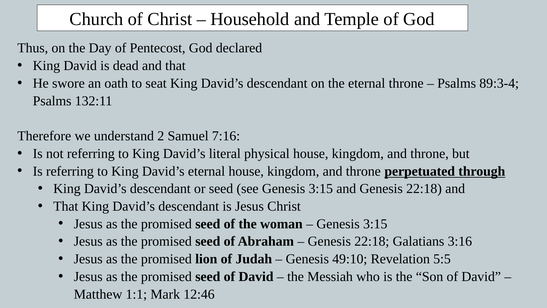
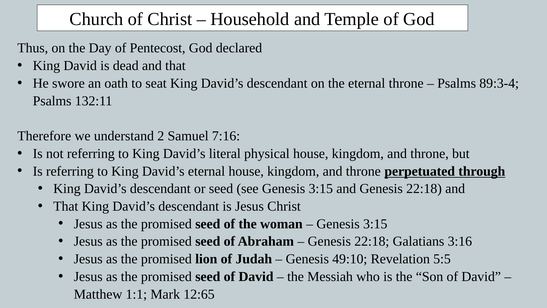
12:46: 12:46 -> 12:65
